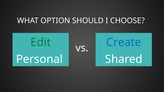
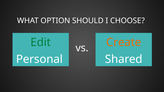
Create colour: blue -> orange
